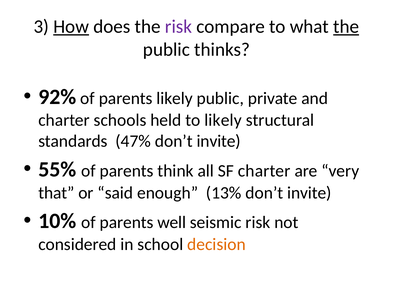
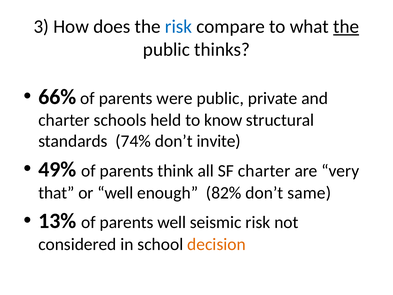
How underline: present -> none
risk at (179, 27) colour: purple -> blue
92%: 92% -> 66%
parents likely: likely -> were
to likely: likely -> know
47%: 47% -> 74%
55%: 55% -> 49%
or said: said -> well
13%: 13% -> 82%
invite at (309, 193): invite -> same
10%: 10% -> 13%
